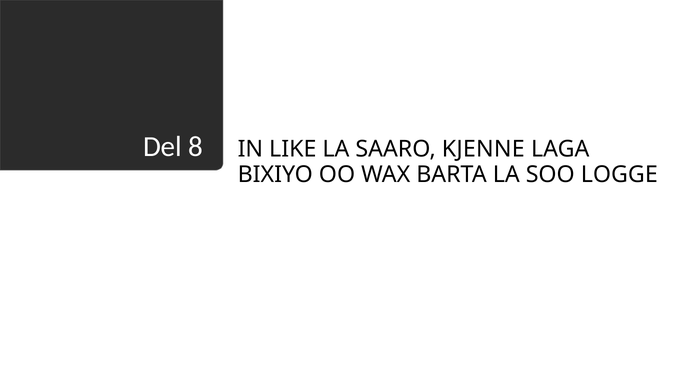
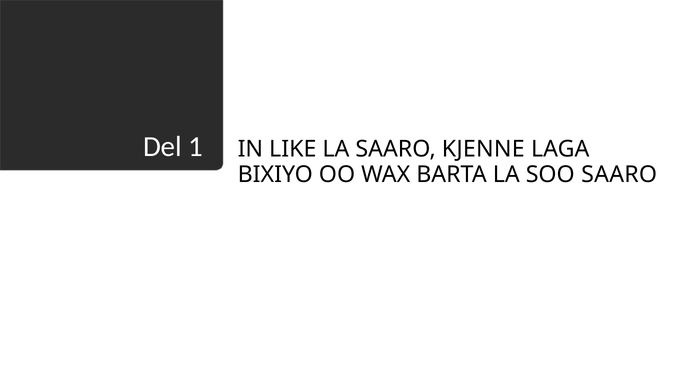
8: 8 -> 1
SOO LOGGE: LOGGE -> SAARO
